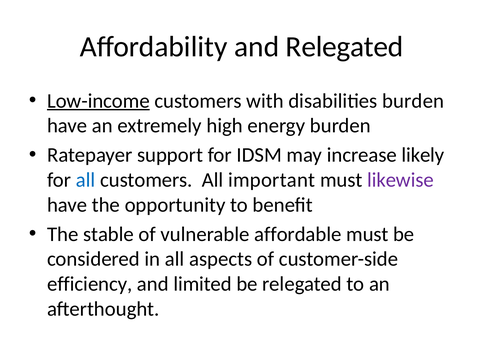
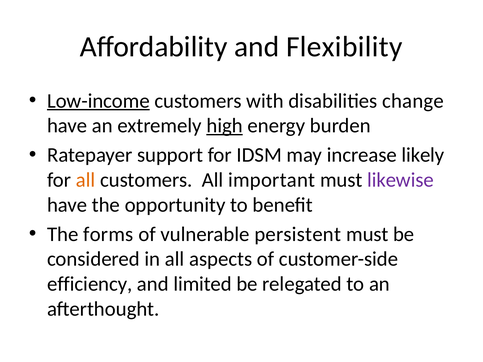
and Relegated: Relegated -> Flexibility
disabilities burden: burden -> change
high underline: none -> present
all at (86, 180) colour: blue -> orange
stable: stable -> forms
affordable: affordable -> persistent
